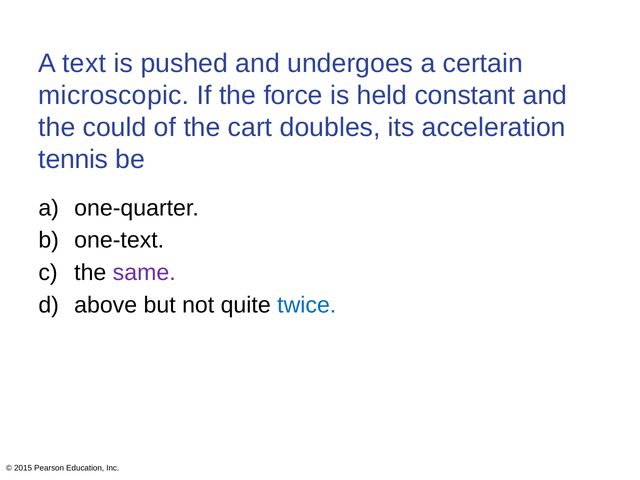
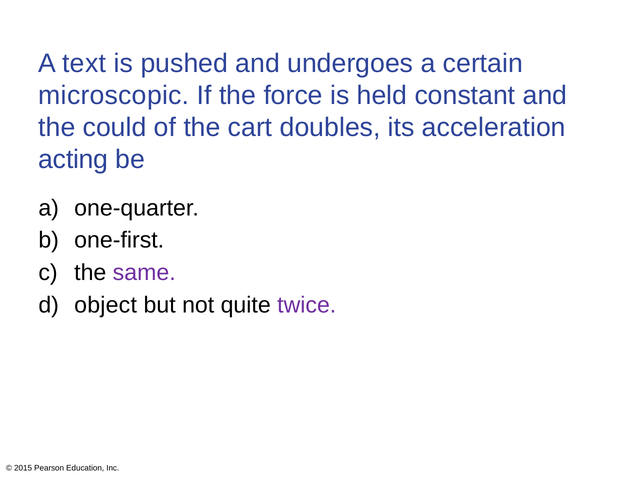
tennis: tennis -> acting
one-text: one-text -> one-first
above: above -> object
twice colour: blue -> purple
